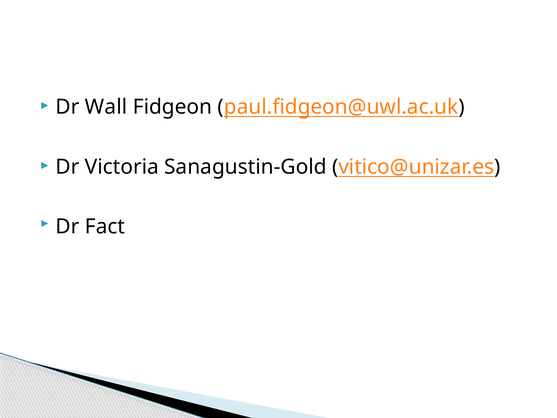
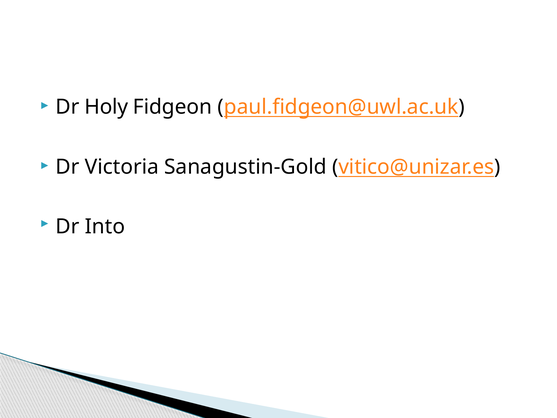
Wall: Wall -> Holy
Fact: Fact -> Into
